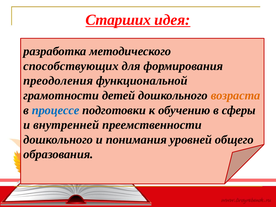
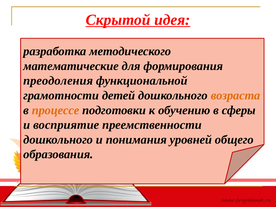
Старших: Старших -> Скрытой
способствующих: способствующих -> математические
процессе colour: blue -> orange
внутренней: внутренней -> восприятие
